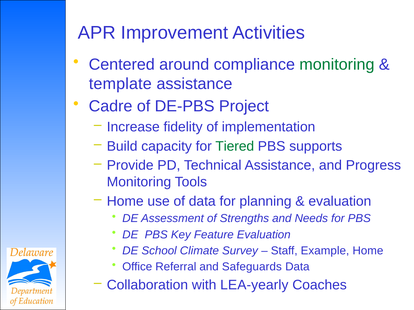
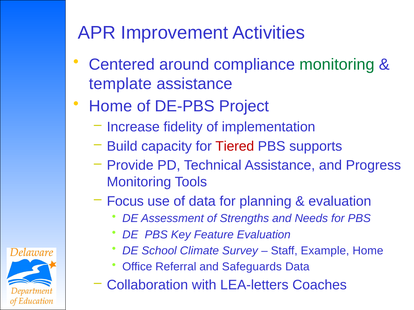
Cadre at (111, 107): Cadre -> Home
Tiered colour: green -> red
Home at (125, 202): Home -> Focus
LEA-yearly: LEA-yearly -> LEA-letters
